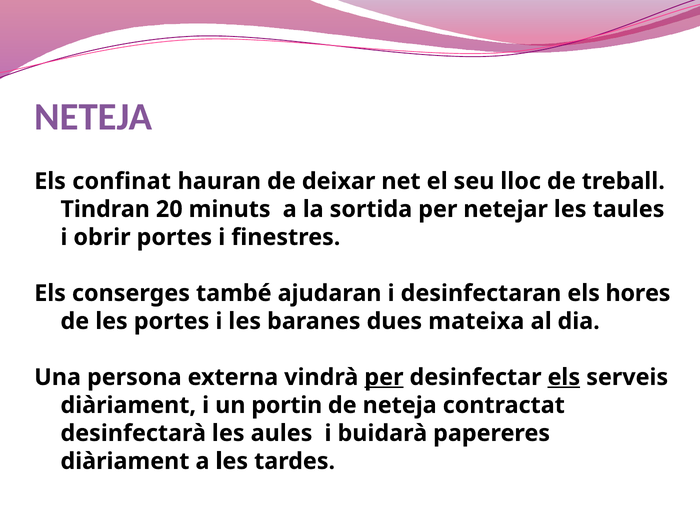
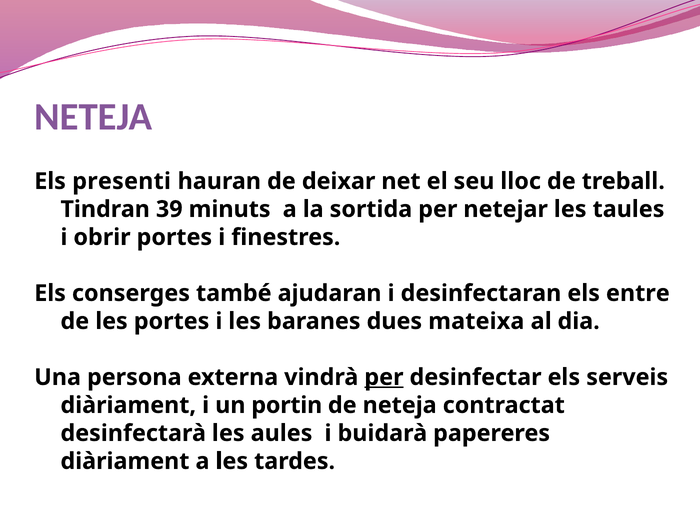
confinat: confinat -> presenti
20: 20 -> 39
hores: hores -> entre
els at (564, 377) underline: present -> none
